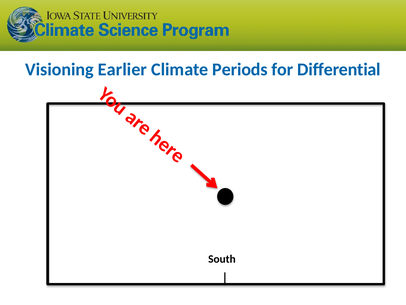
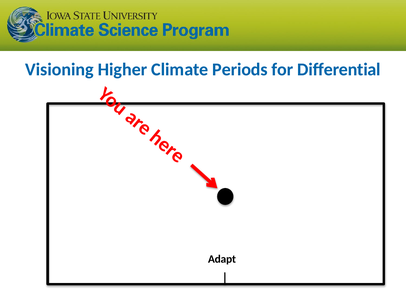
Earlier: Earlier -> Higher
South: South -> Adapt
